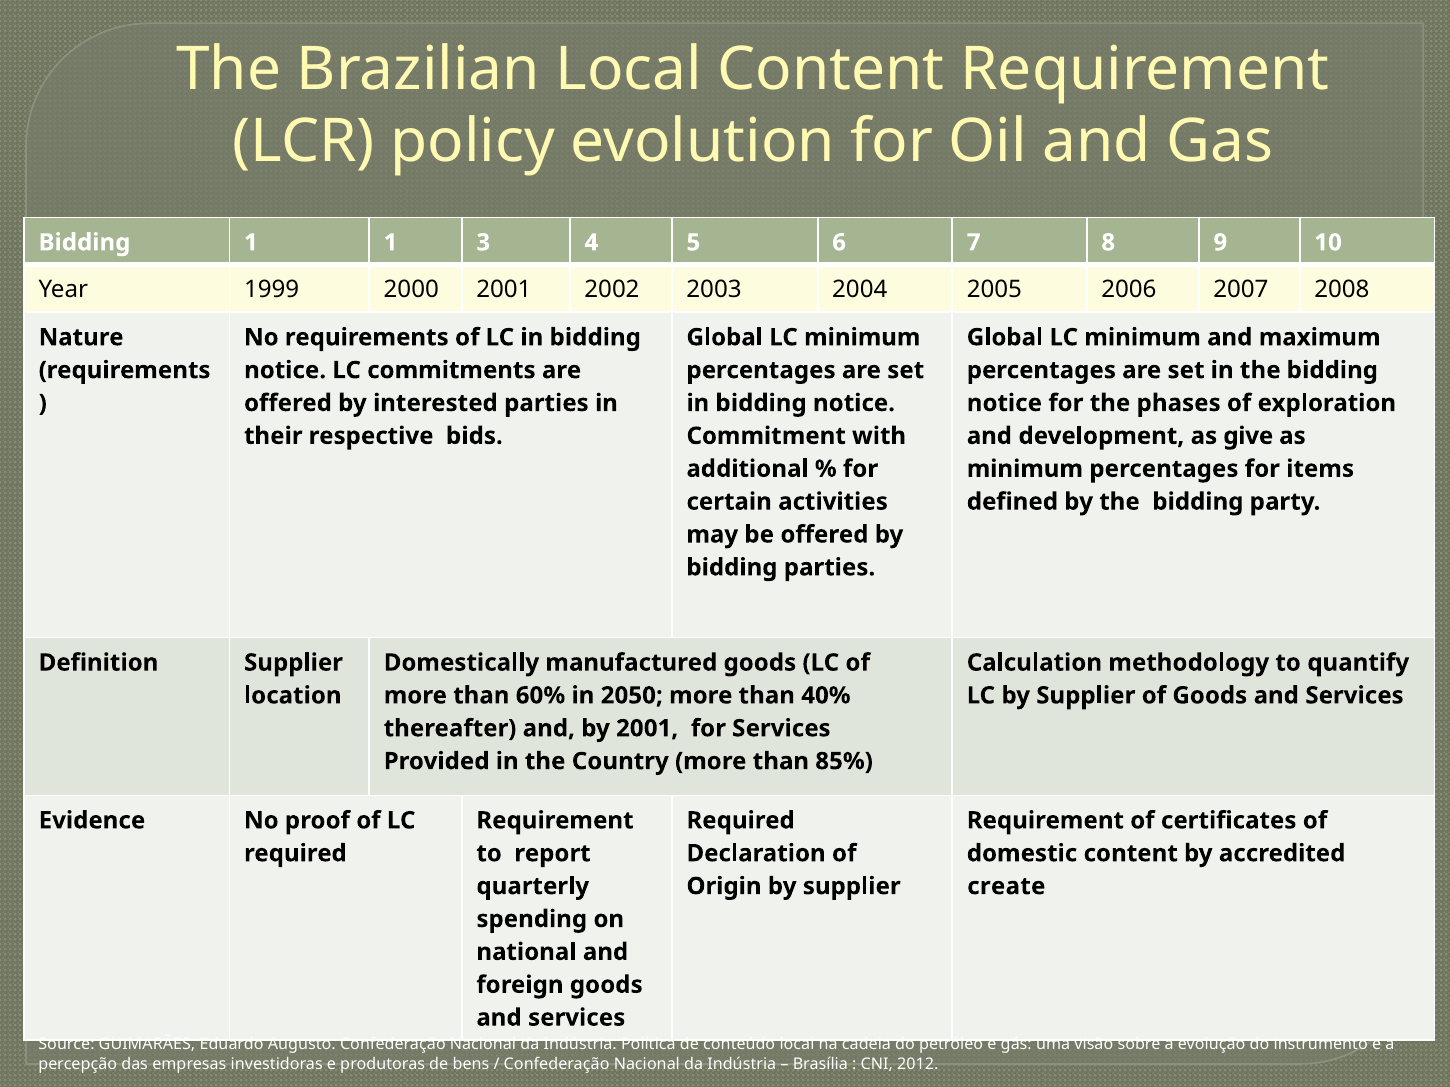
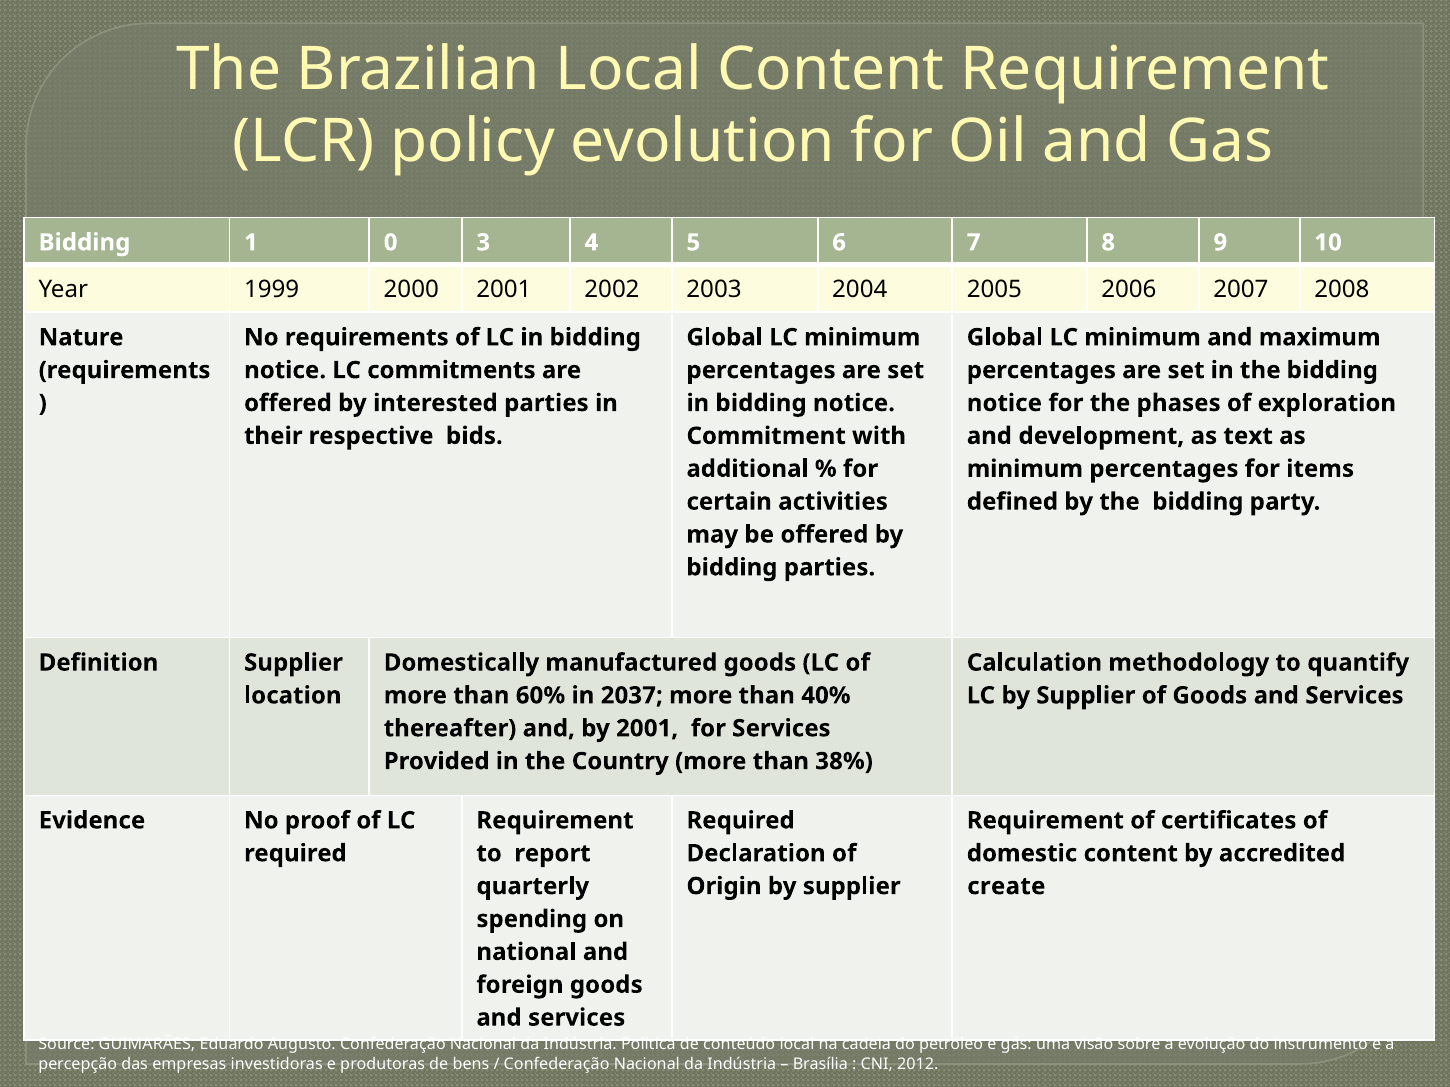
1 1: 1 -> 0
give: give -> text
2050: 2050 -> 2037
85%: 85% -> 38%
